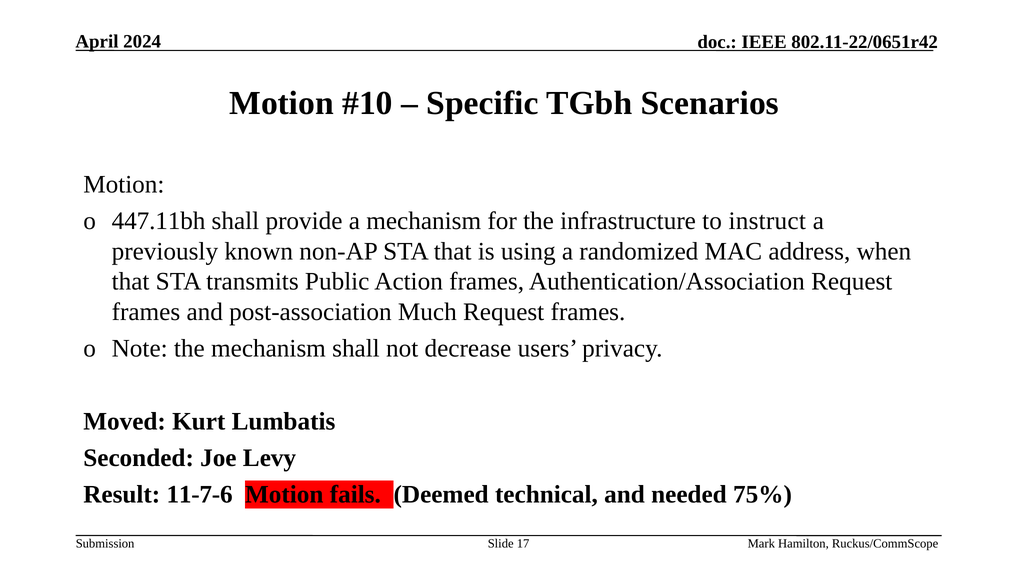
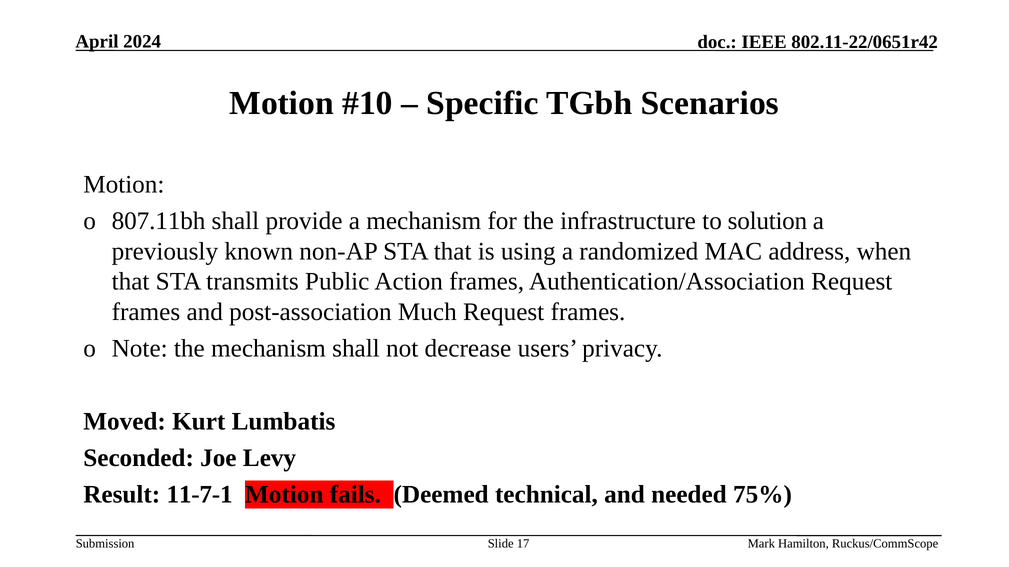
447.11bh: 447.11bh -> 807.11bh
instruct: instruct -> solution
11-7-6: 11-7-6 -> 11-7-1
